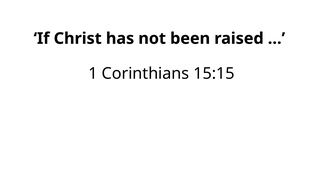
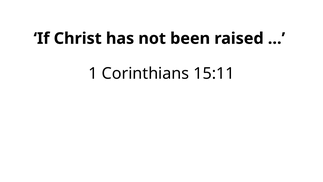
15:15: 15:15 -> 15:11
